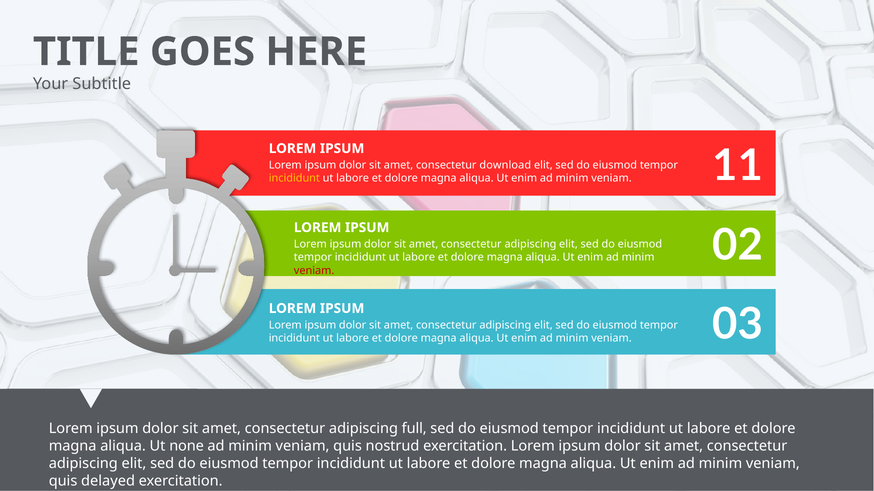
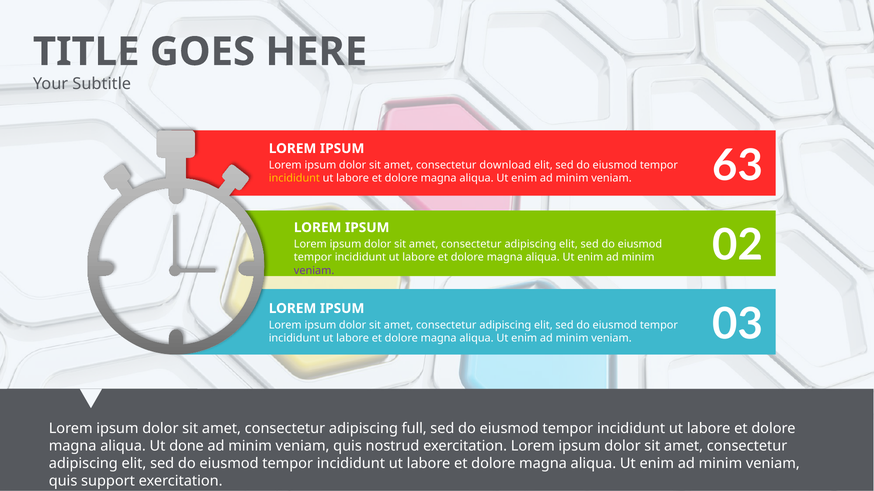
11: 11 -> 63
veniam at (314, 271) colour: red -> purple
none: none -> done
delayed: delayed -> support
